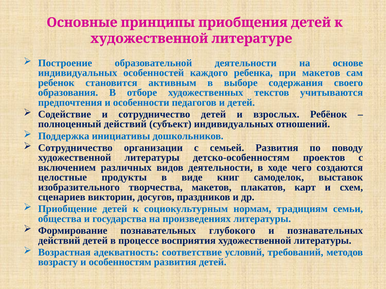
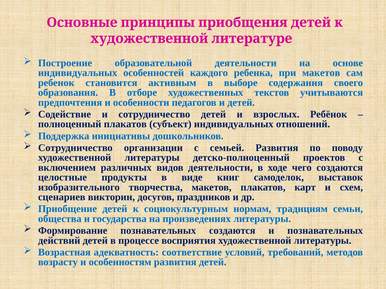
полноценный действий: действий -> плакатов
детско-особенностям: детско-особенностям -> детско-полноценный
познавательных глубокого: глубокого -> создаются
